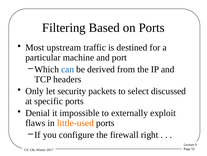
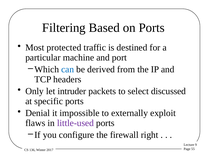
upstream: upstream -> protected
security: security -> intruder
little-used colour: orange -> purple
